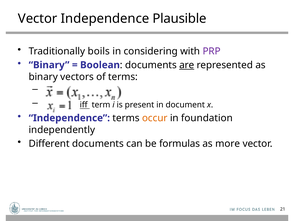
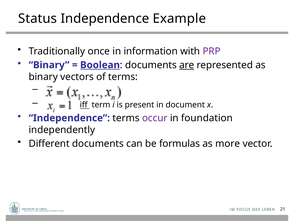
Vector at (38, 19): Vector -> Status
Plausible: Plausible -> Example
boils: boils -> once
considering: considering -> information
Boolean underline: none -> present
occur colour: orange -> purple
